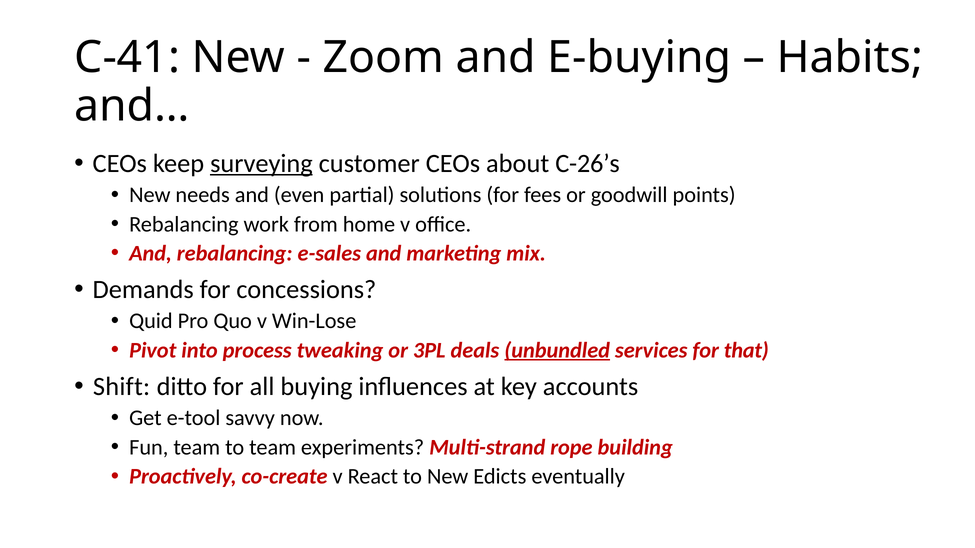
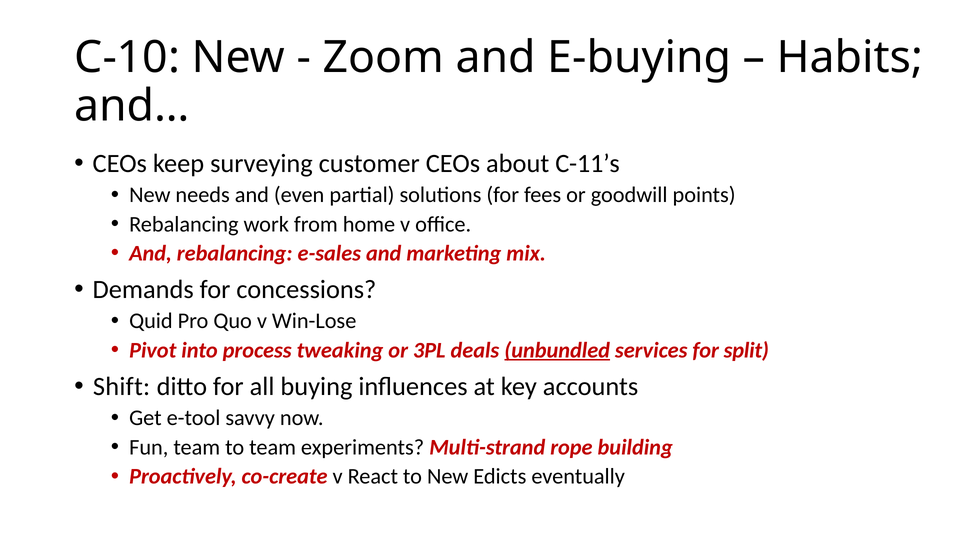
C-41: C-41 -> C-10
surveying underline: present -> none
C-26’s: C-26’s -> C-11’s
that: that -> split
